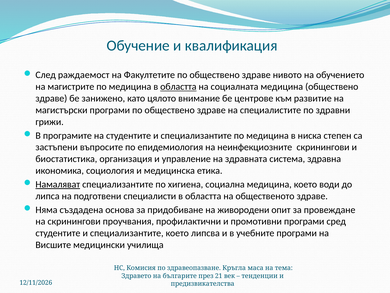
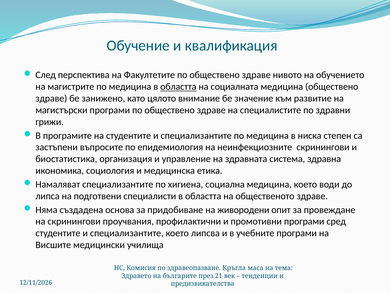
раждаемост: раждаемост -> перспектива
центрове: центрове -> значение
Намаляват underline: present -> none
